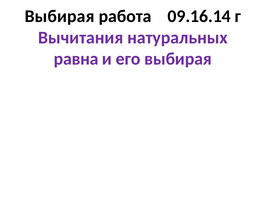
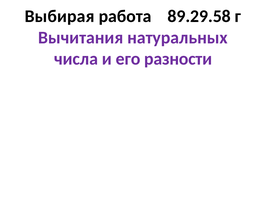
09.16.14: 09.16.14 -> 89.29.58
равна: равна -> числа
его выбирая: выбирая -> разности
